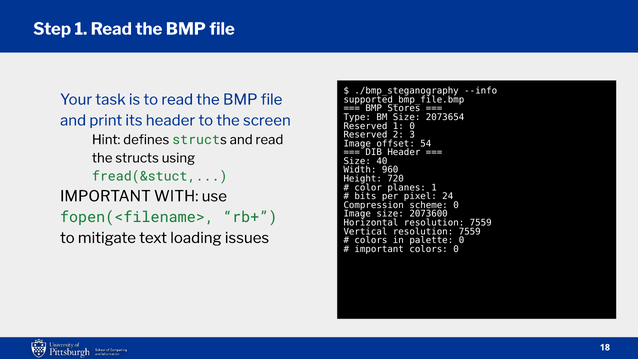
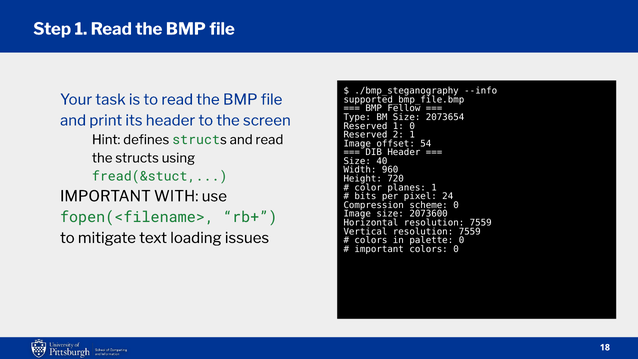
Stores: Stores -> Fellow
2 3: 3 -> 1
